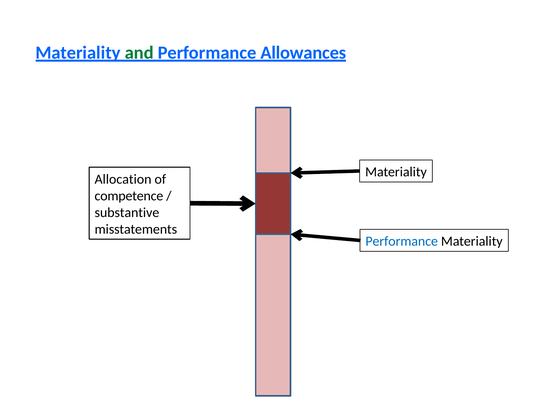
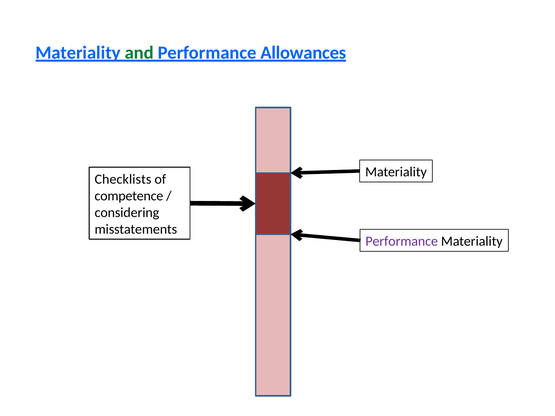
Allocation: Allocation -> Checklists
substantive: substantive -> considering
Performance at (402, 241) colour: blue -> purple
